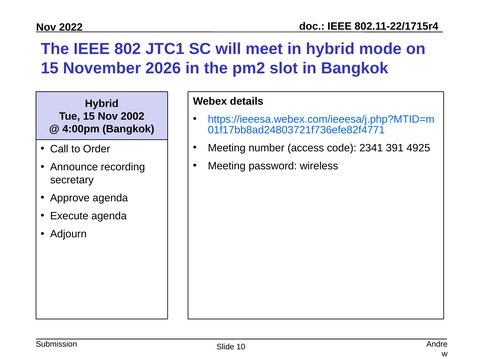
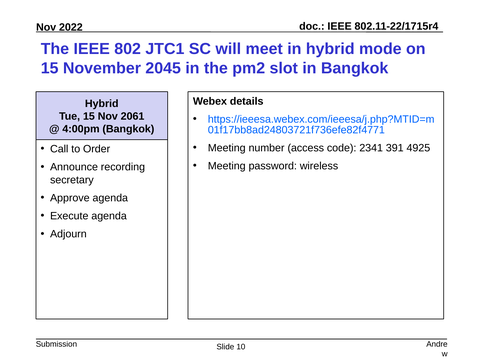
2026: 2026 -> 2045
2002: 2002 -> 2061
